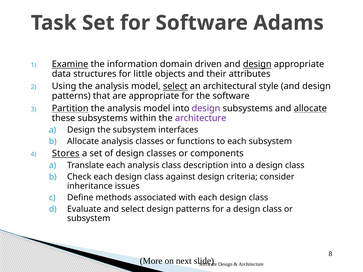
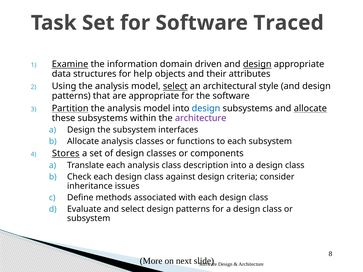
Adams: Adams -> Traced
little: little -> help
design at (206, 108) colour: purple -> blue
